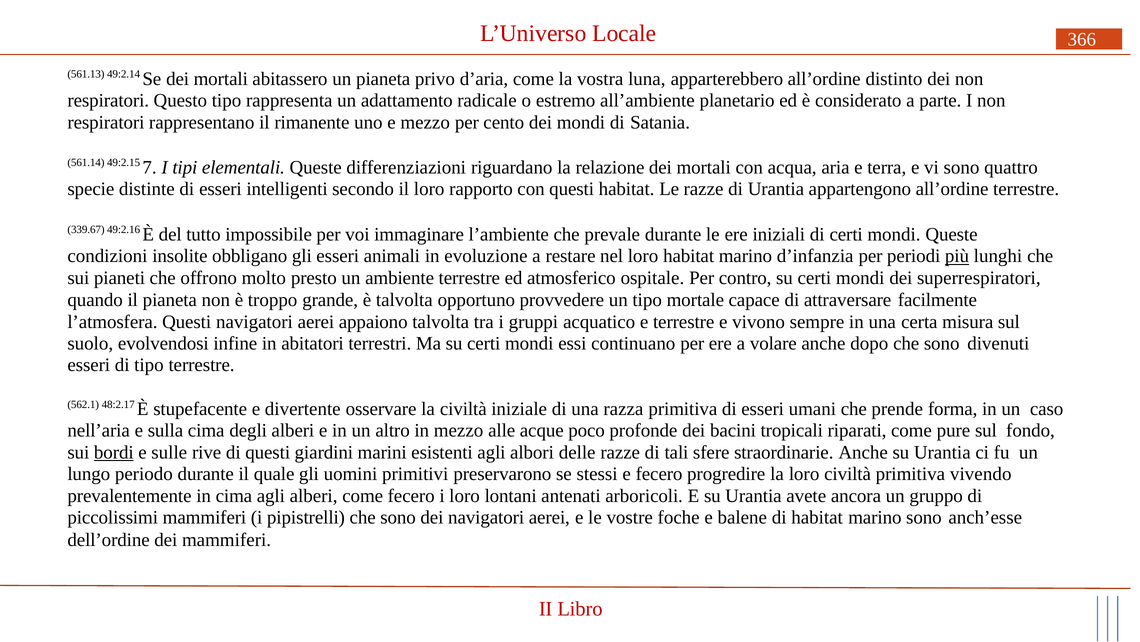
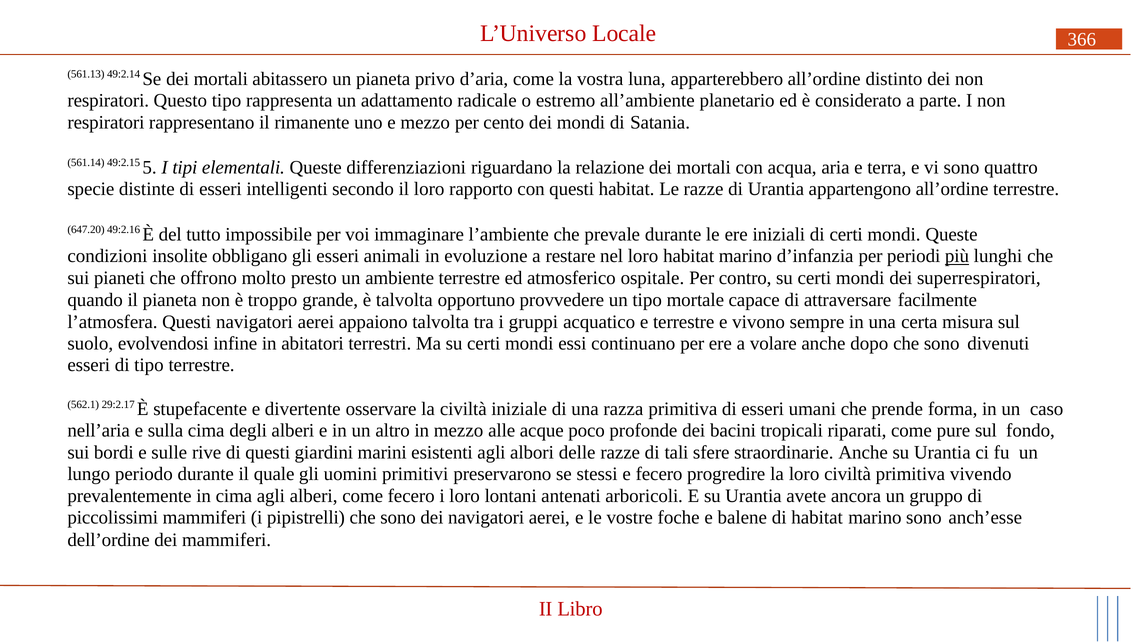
7: 7 -> 5
339.67: 339.67 -> 647.20
48:2.17: 48:2.17 -> 29:2.17
bordi underline: present -> none
